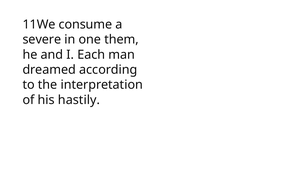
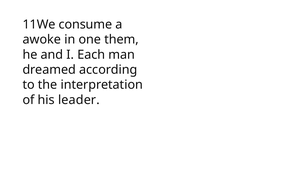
severe: severe -> awoke
hastily: hastily -> leader
